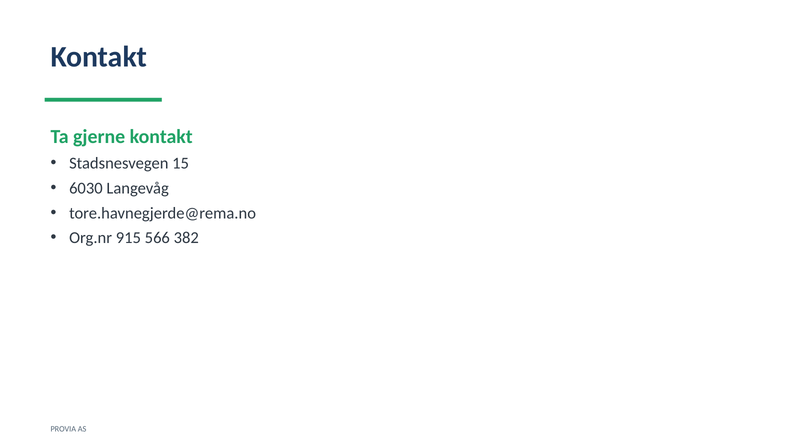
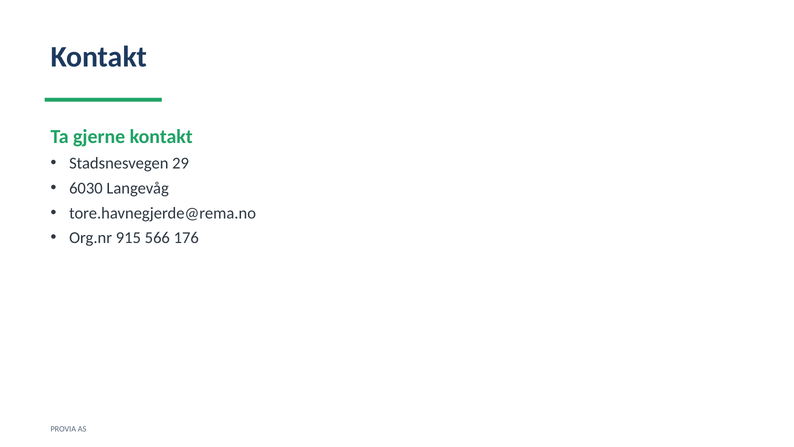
15: 15 -> 29
382: 382 -> 176
